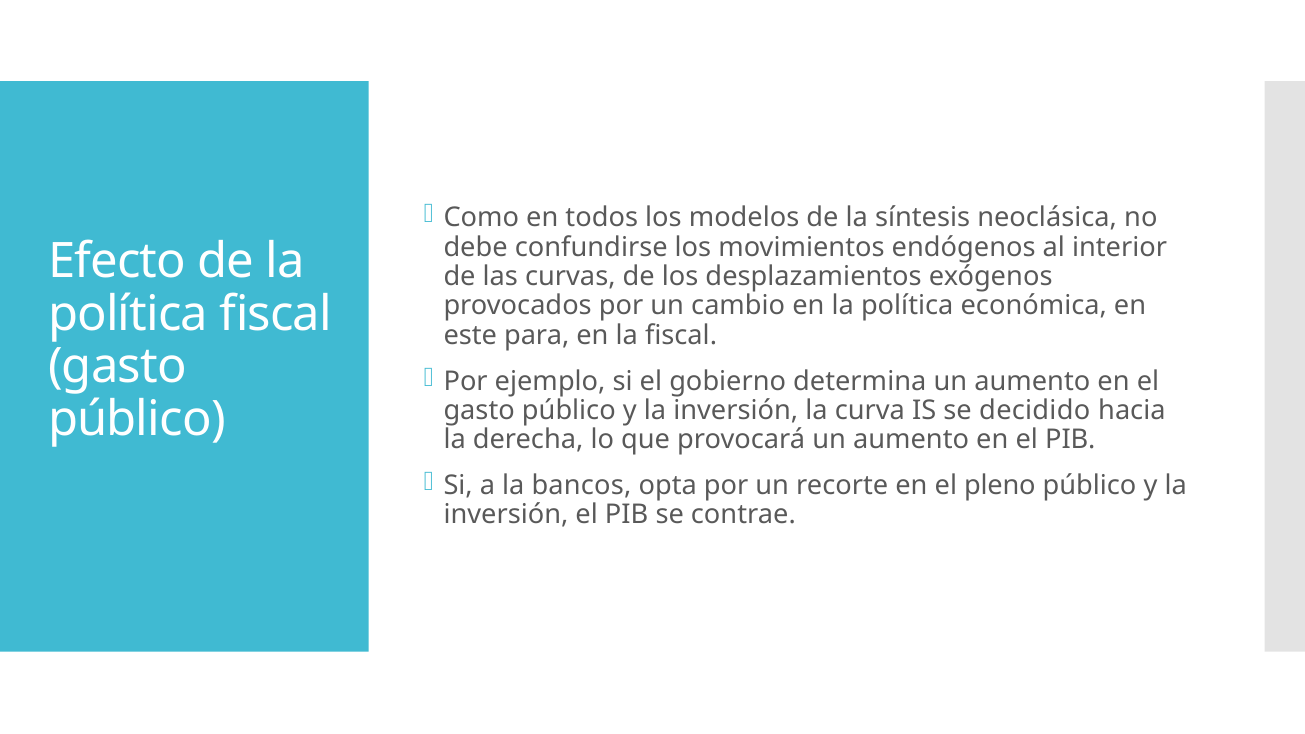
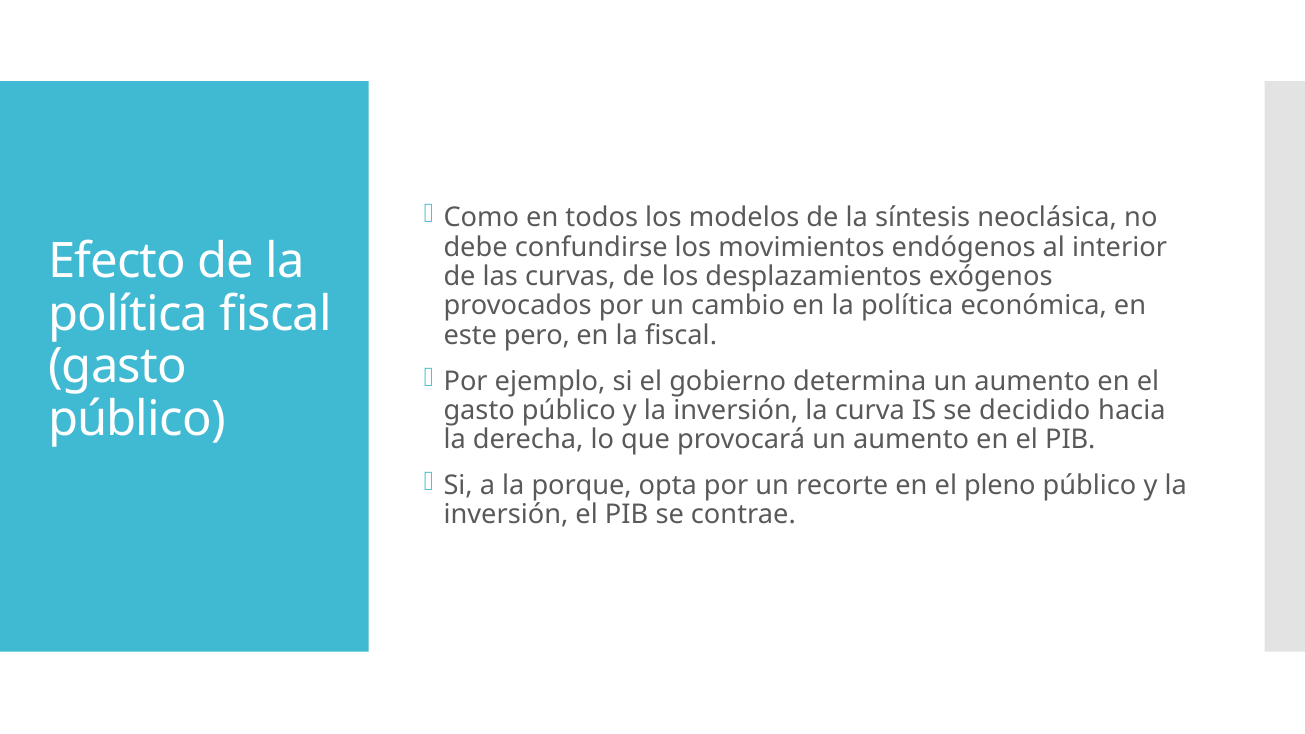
para: para -> pero
bancos: bancos -> porque
